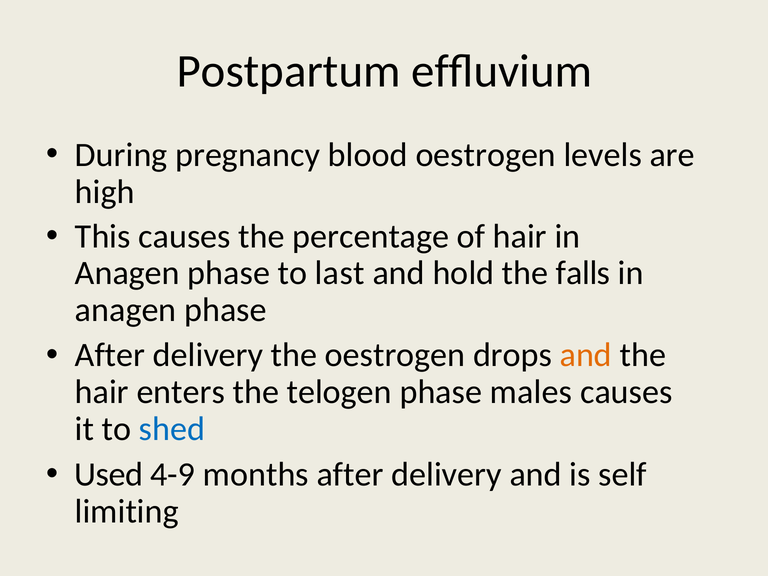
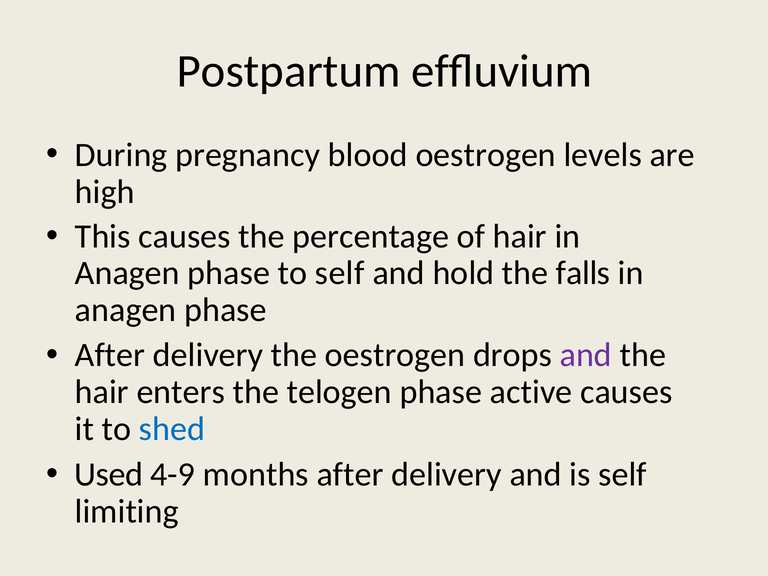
to last: last -> self
and at (586, 355) colour: orange -> purple
males: males -> active
